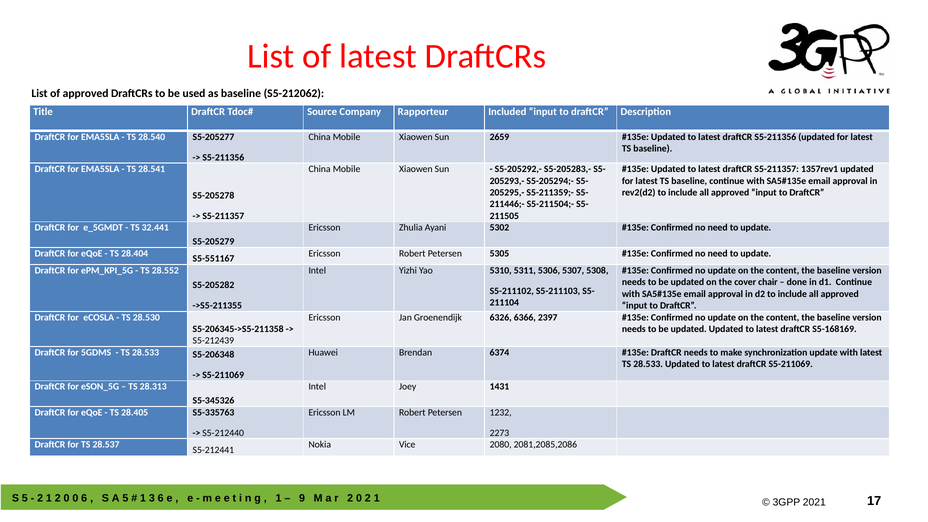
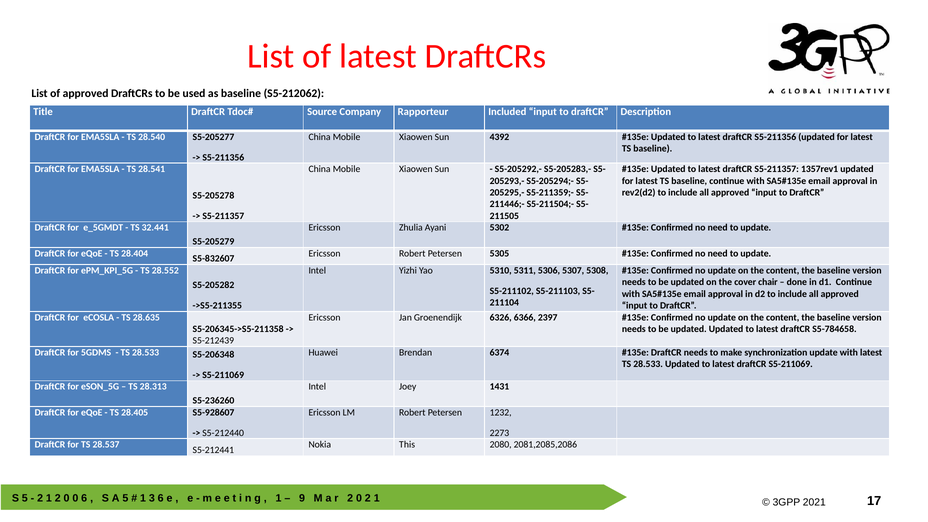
2659: 2659 -> 4392
S5-551167: S5-551167 -> S5-832607
28.530: 28.530 -> 28.635
S5-168169: S5-168169 -> S5-784658
S5-345326: S5-345326 -> S5-236260
S5-335763: S5-335763 -> S5-928607
Vice: Vice -> This
